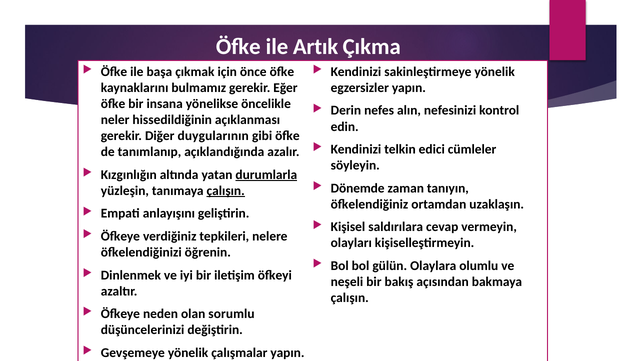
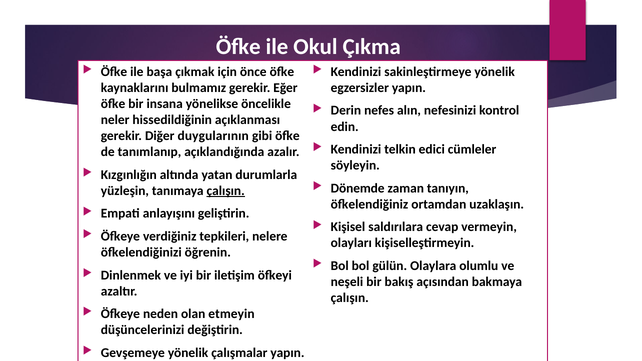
Artık: Artık -> Okul
durumlarla underline: present -> none
sorumlu: sorumlu -> etmeyin
